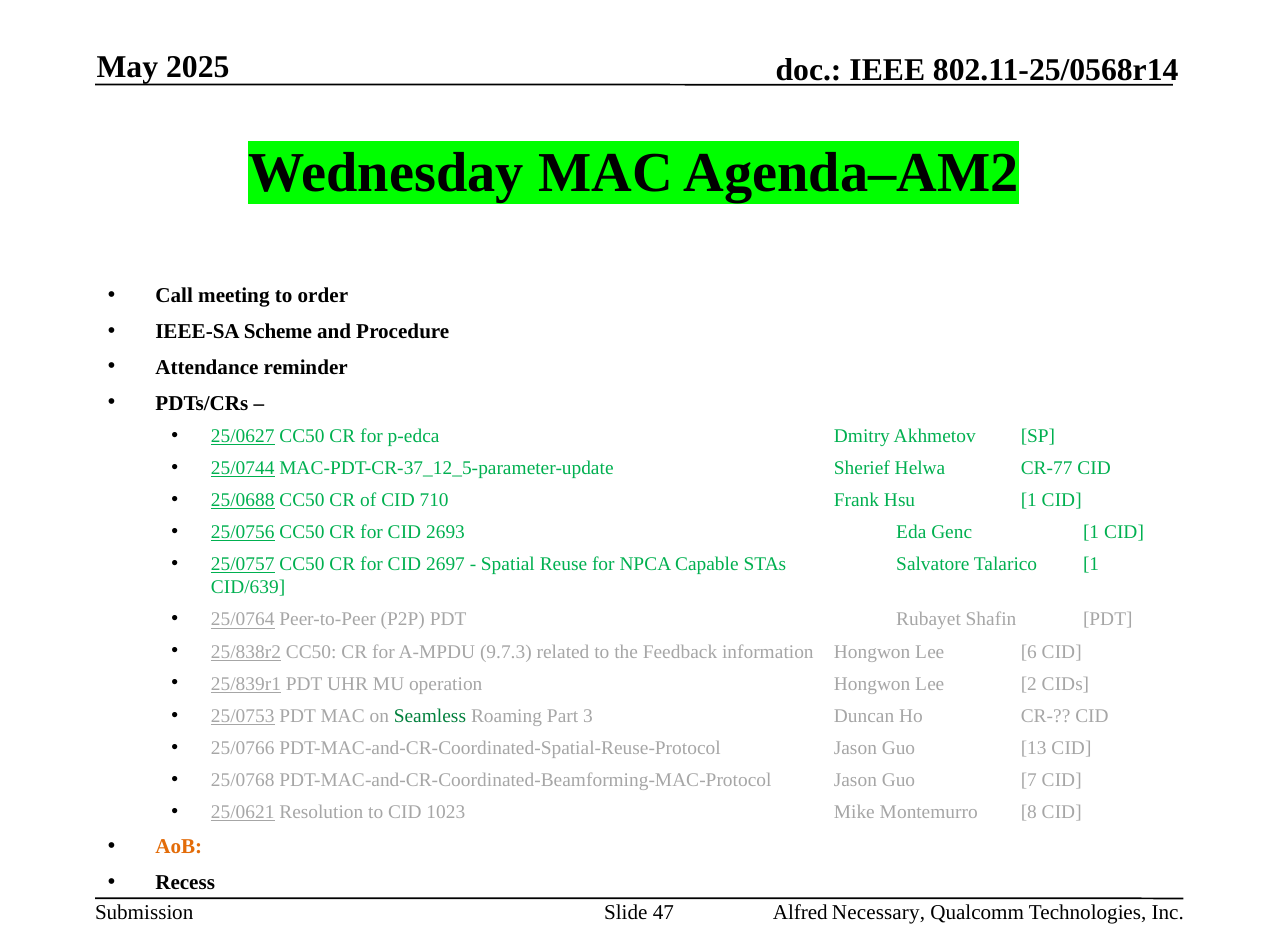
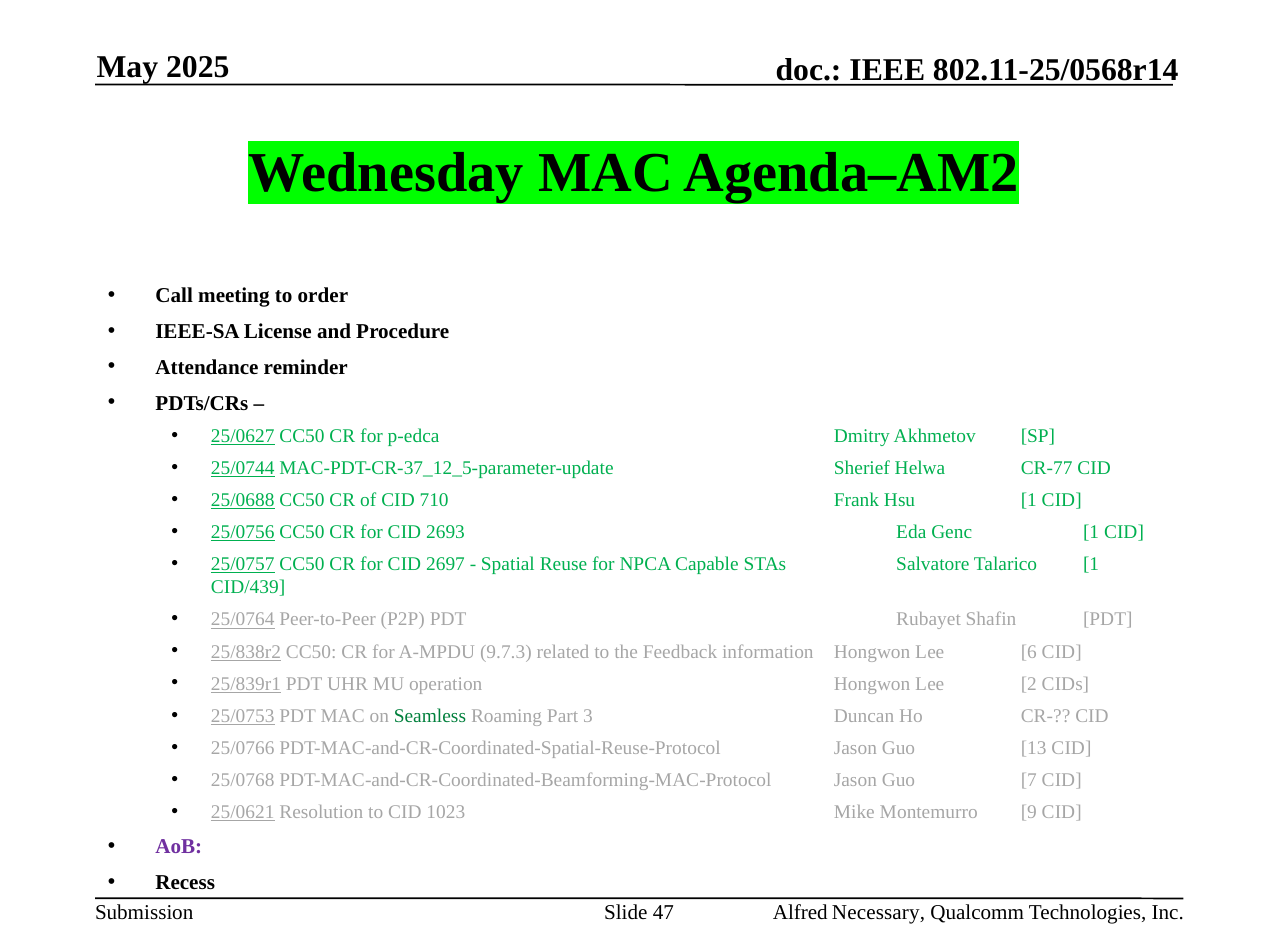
Scheme: Scheme -> License
CID/639: CID/639 -> CID/439
8: 8 -> 9
AoB colour: orange -> purple
